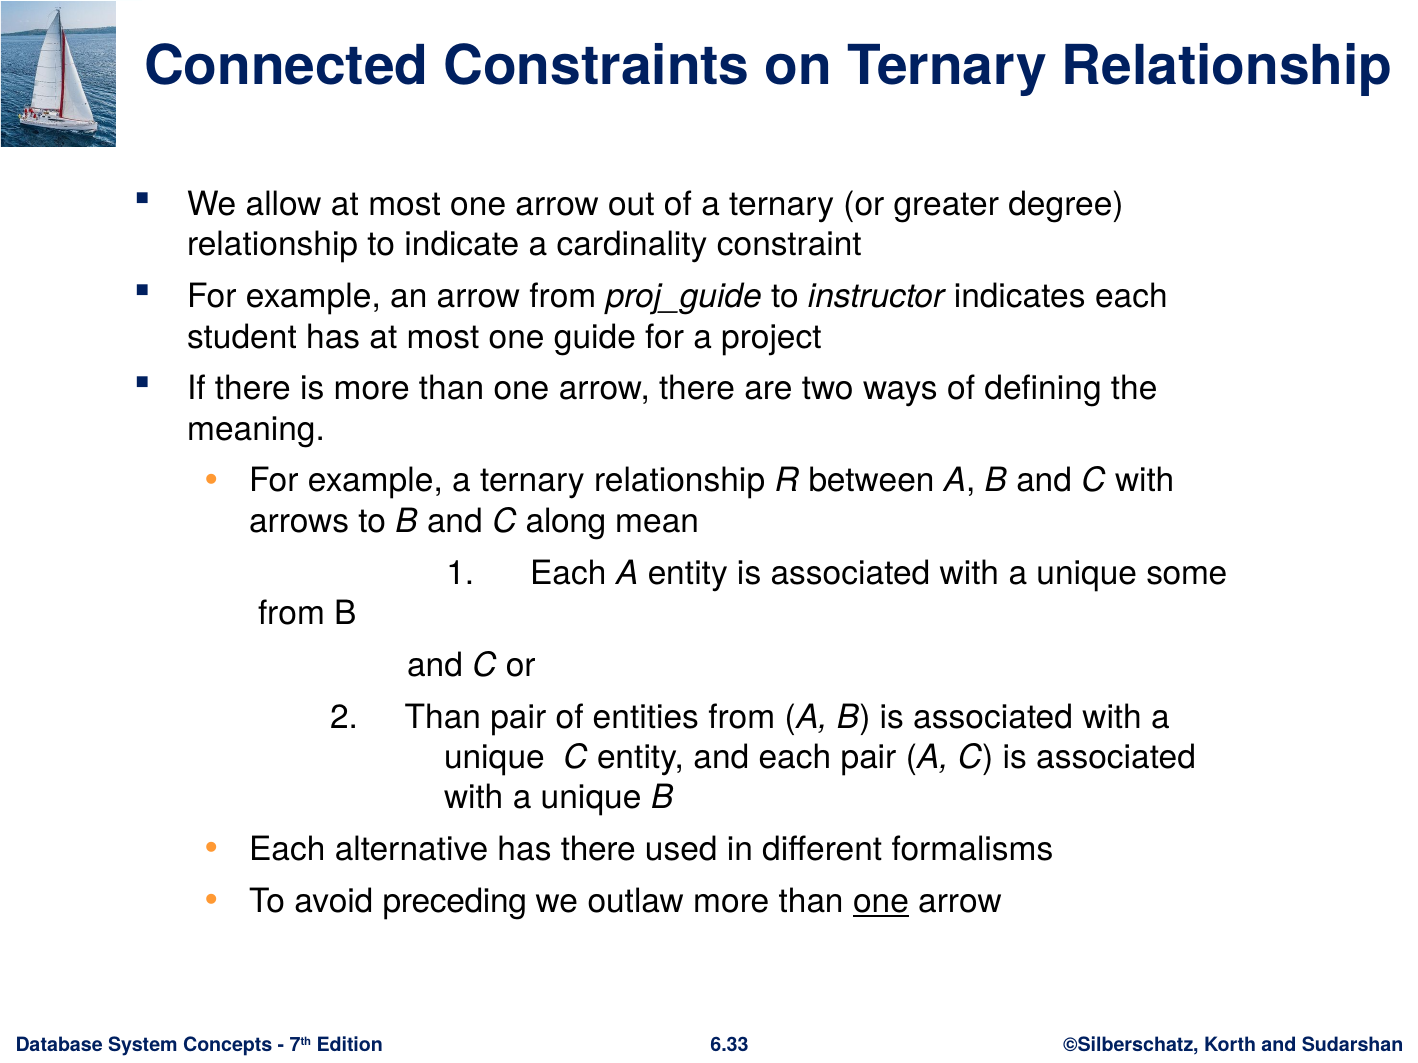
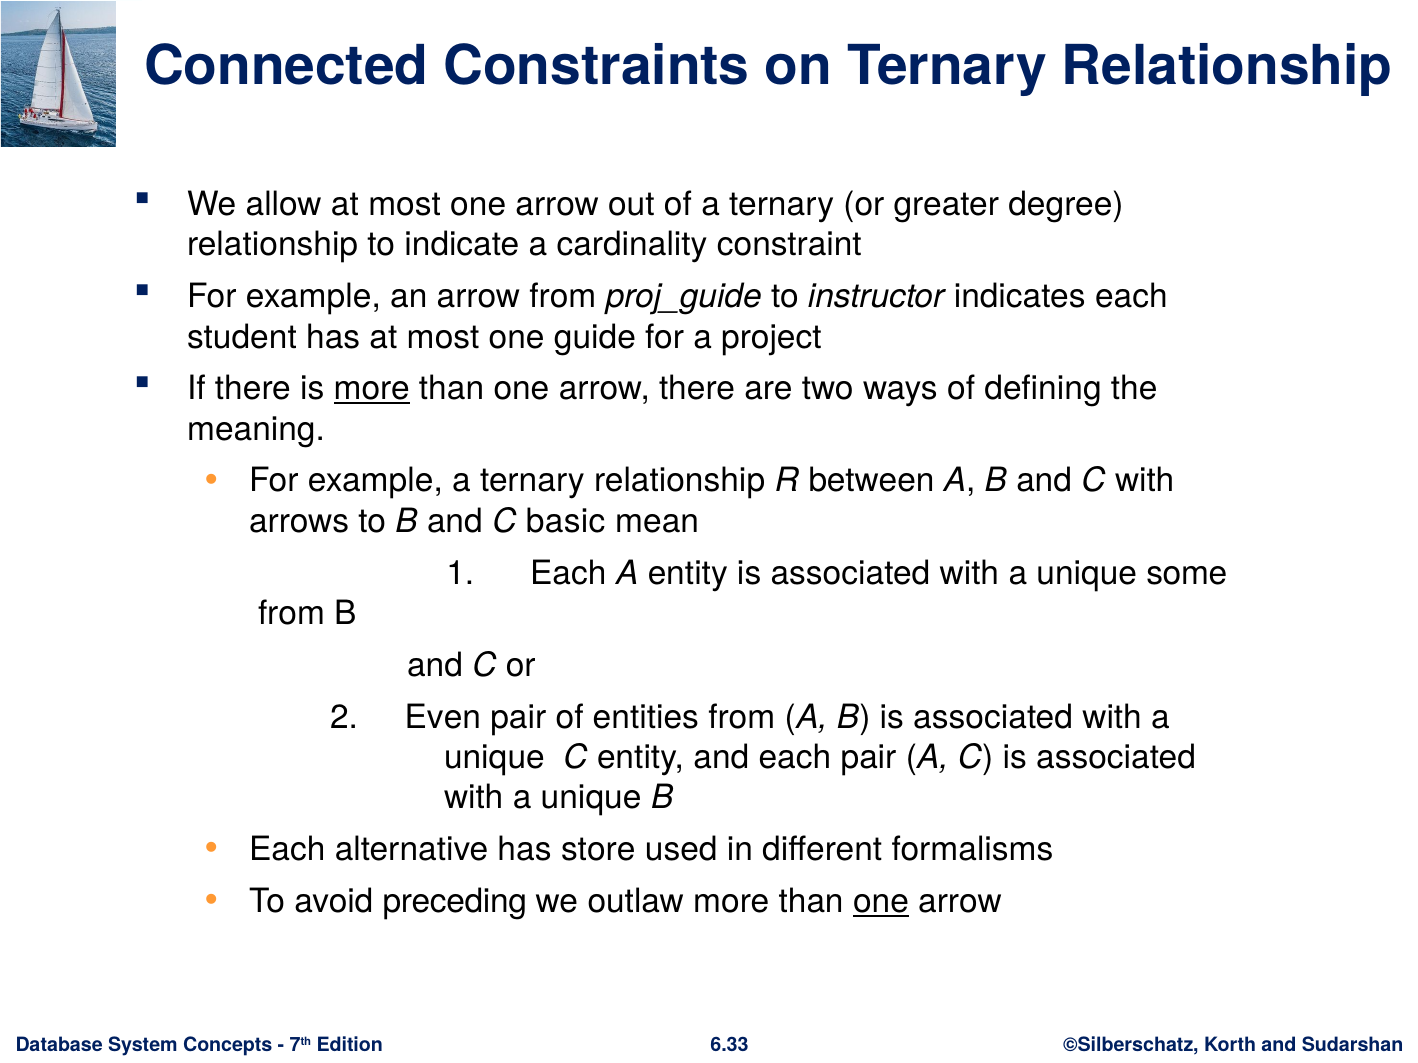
more at (372, 389) underline: none -> present
along: along -> basic
2 Than: Than -> Even
has there: there -> store
